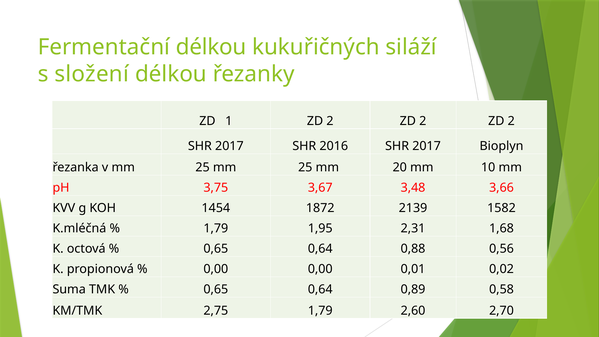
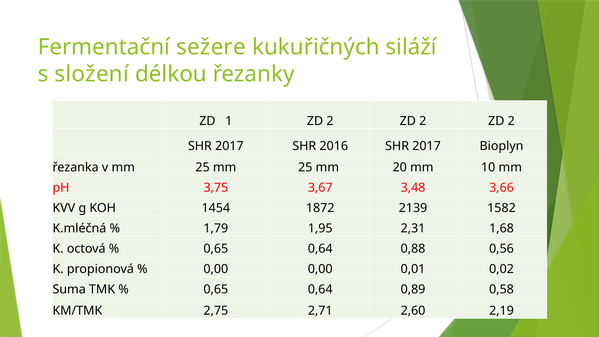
Fermentační délkou: délkou -> sežere
2,75 1,79: 1,79 -> 2,71
2,70: 2,70 -> 2,19
